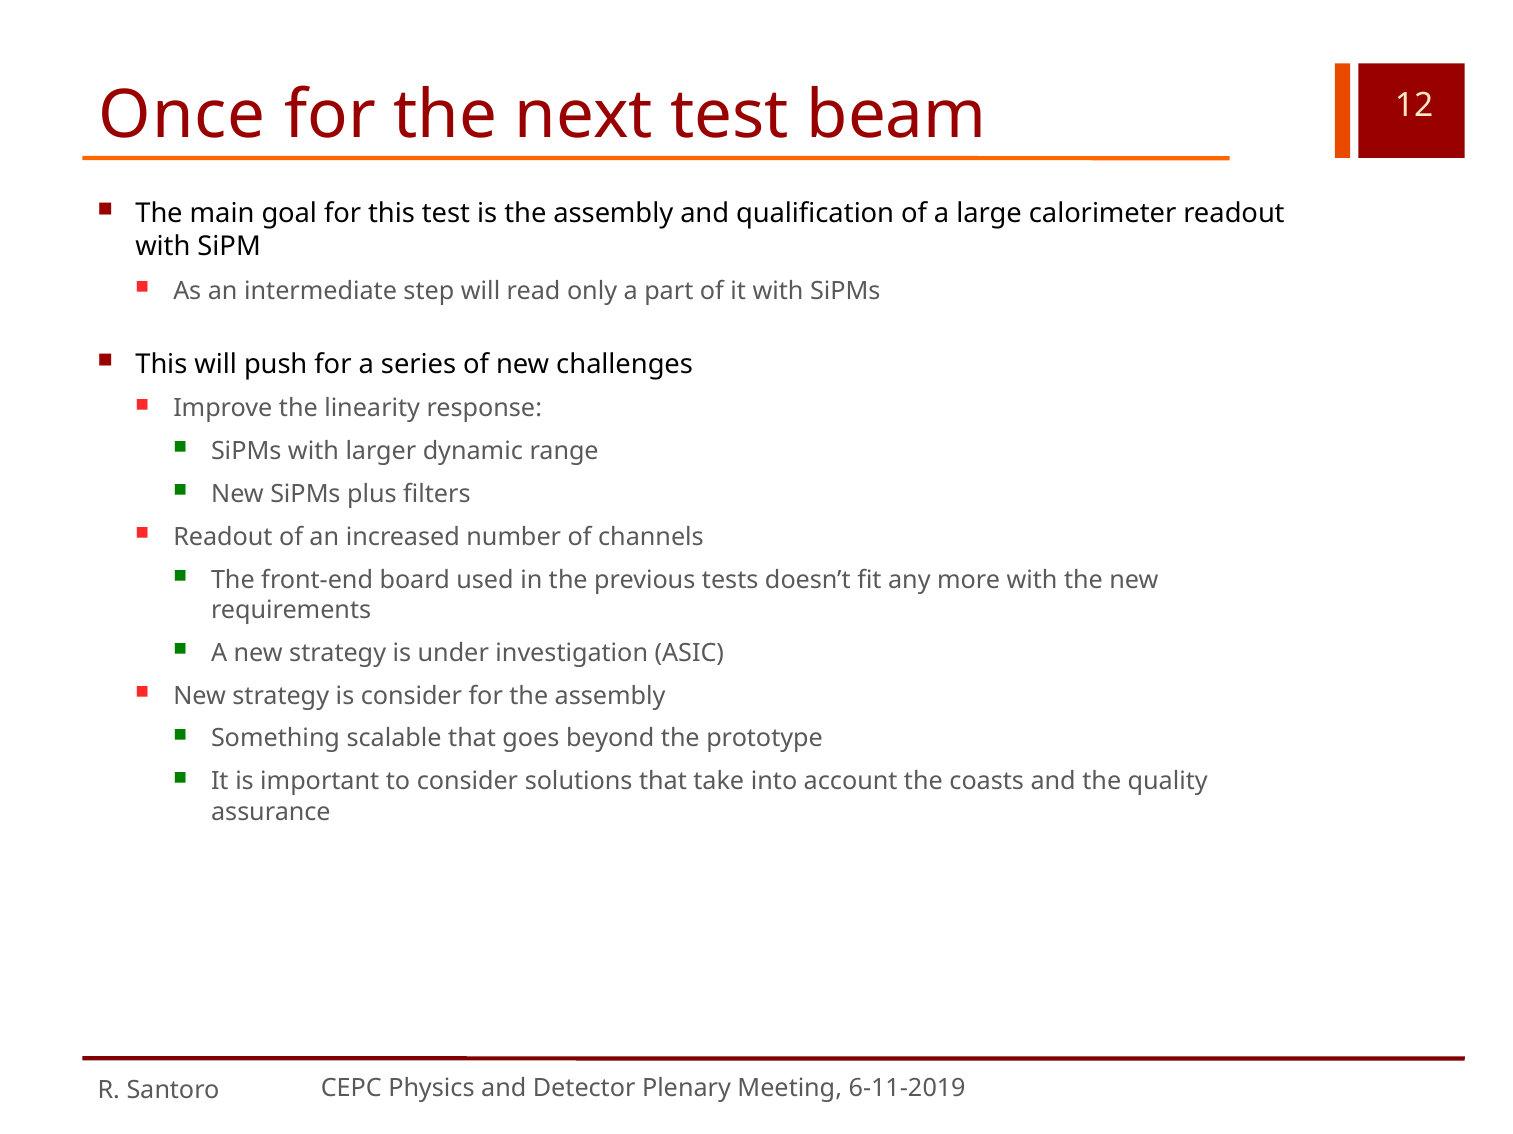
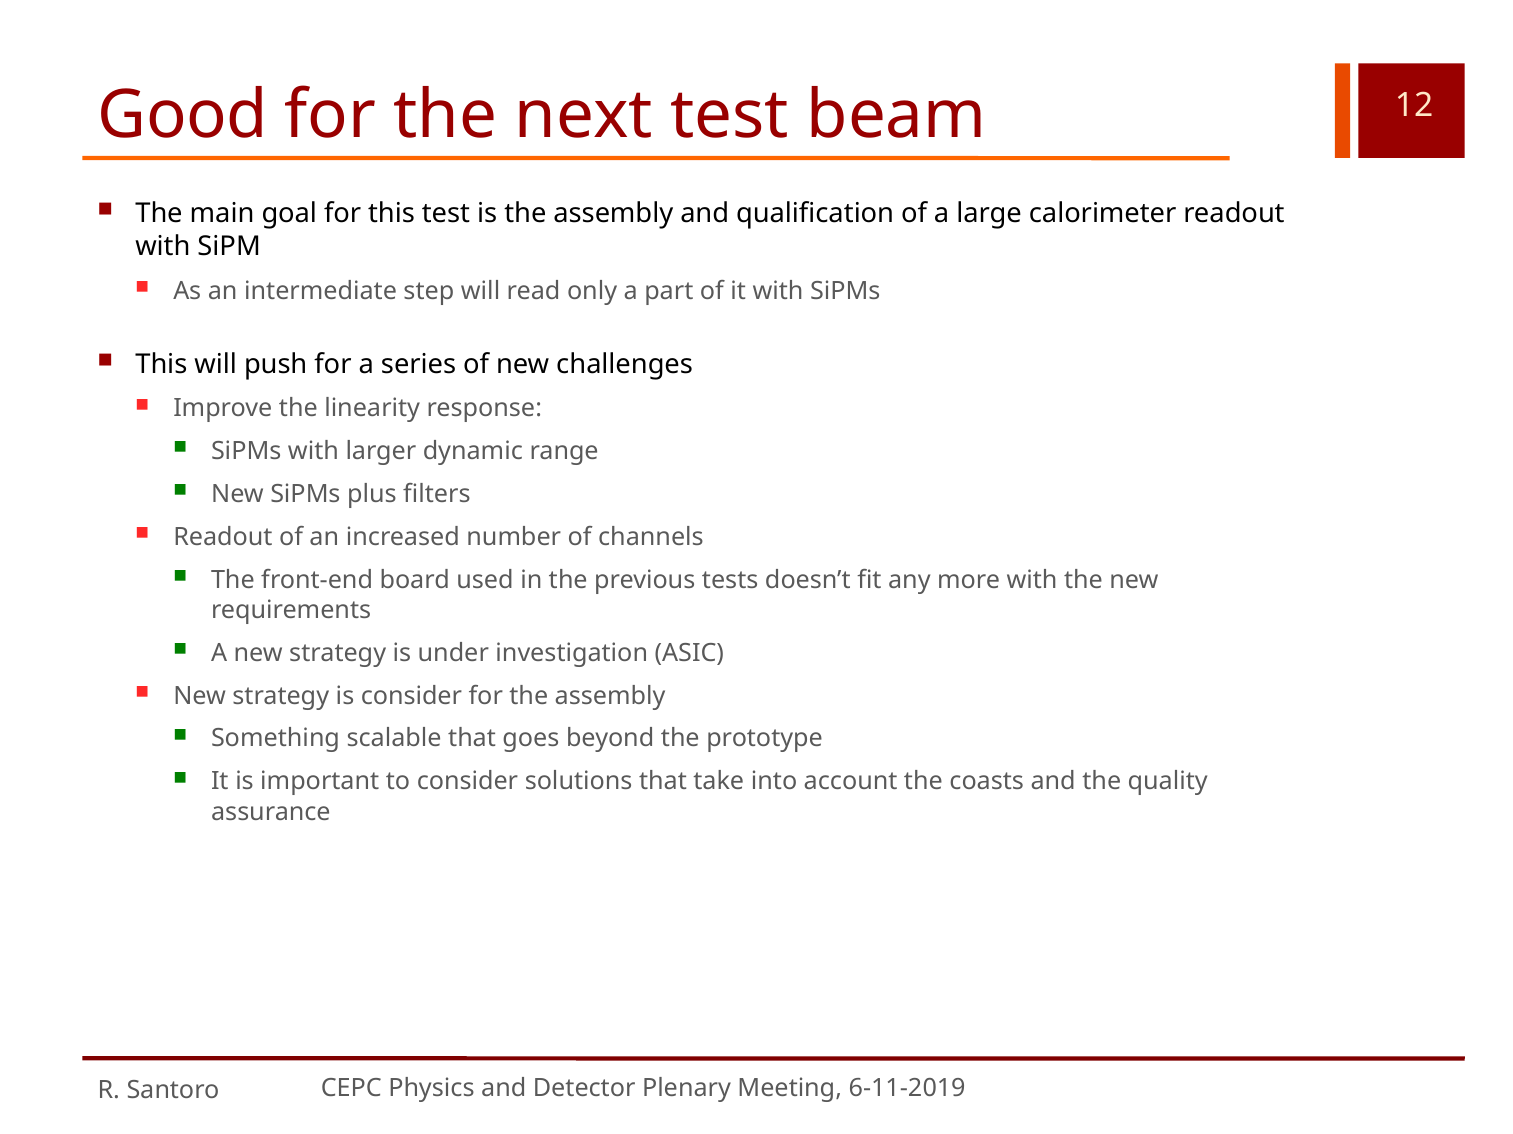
Once: Once -> Good
